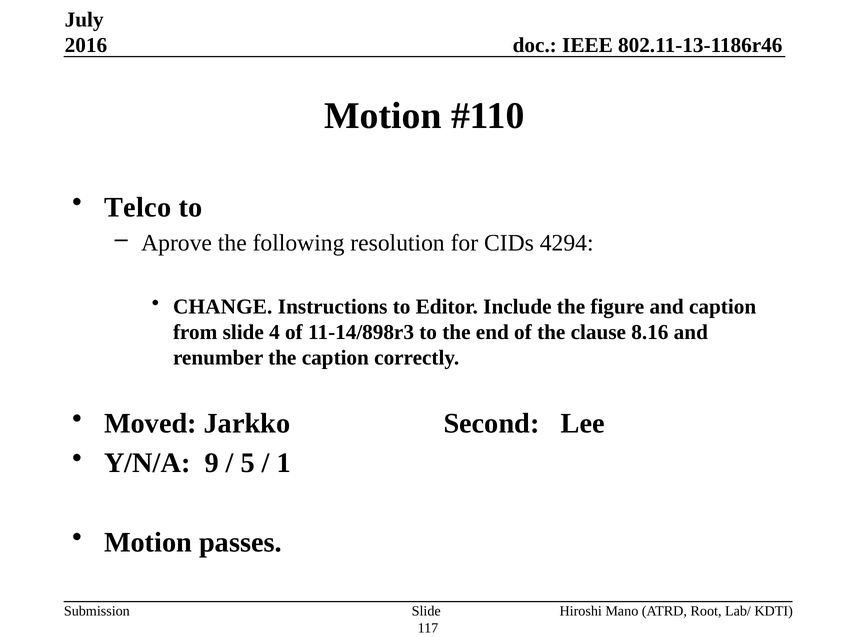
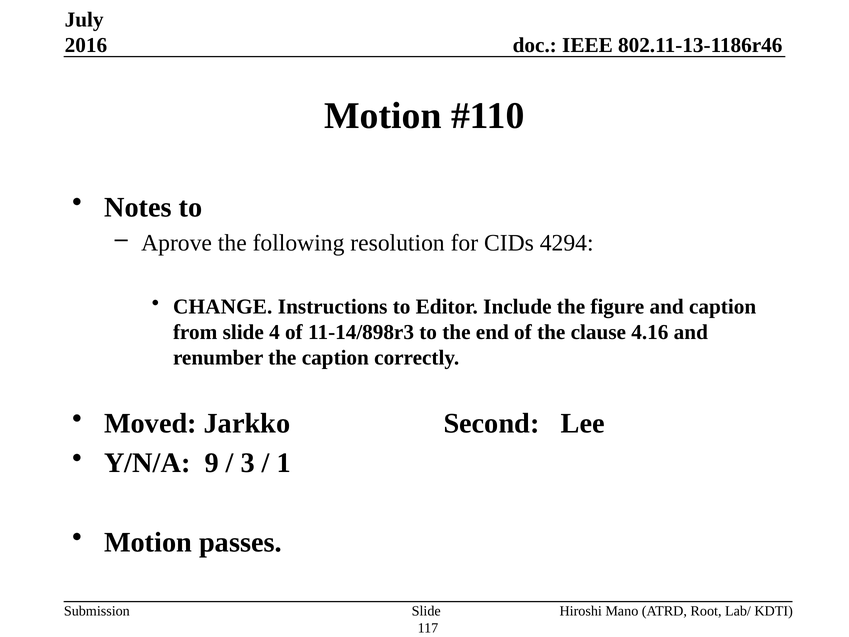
Telco: Telco -> Notes
8.16: 8.16 -> 4.16
5: 5 -> 3
